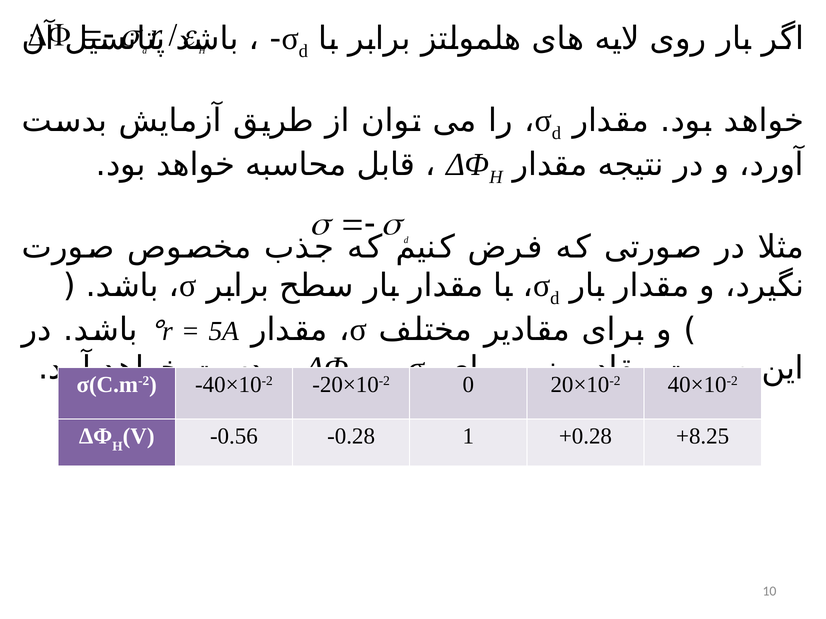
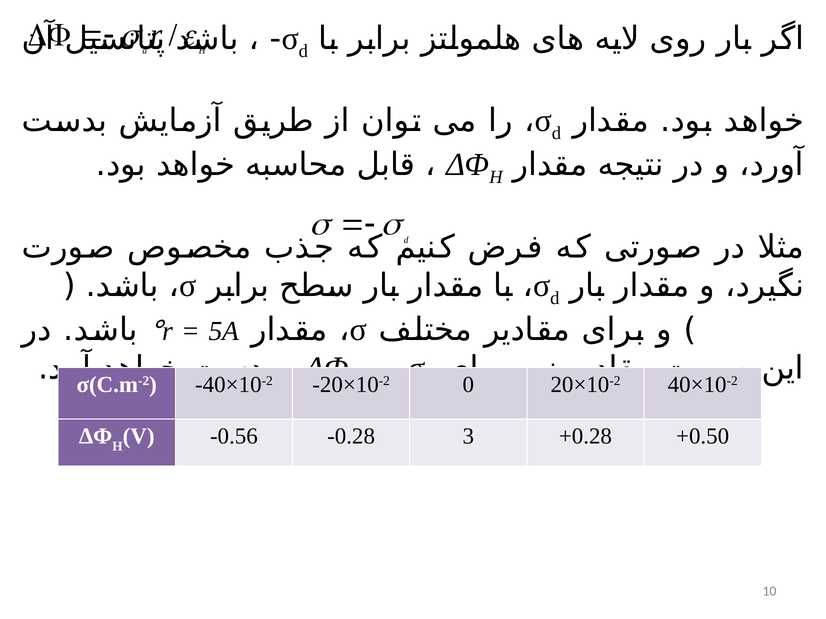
1: 1 -> 3
+8.25: +8.25 -> +0.50
